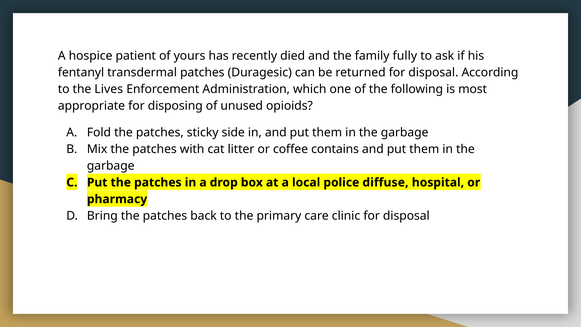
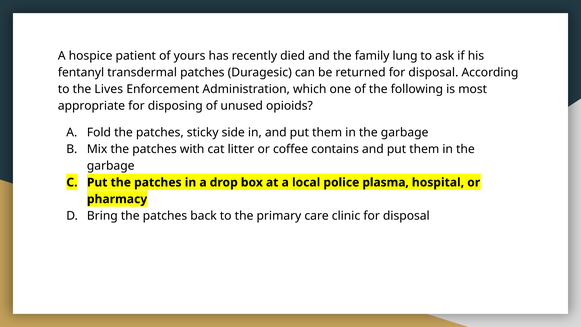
fully: fully -> lung
diffuse: diffuse -> plasma
